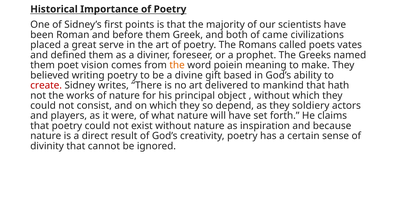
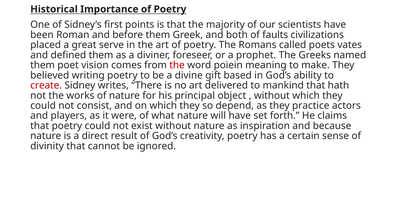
came: came -> faults
the at (177, 65) colour: orange -> red
soldiery: soldiery -> practice
